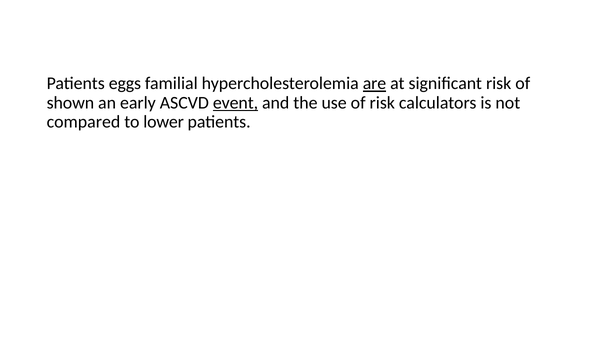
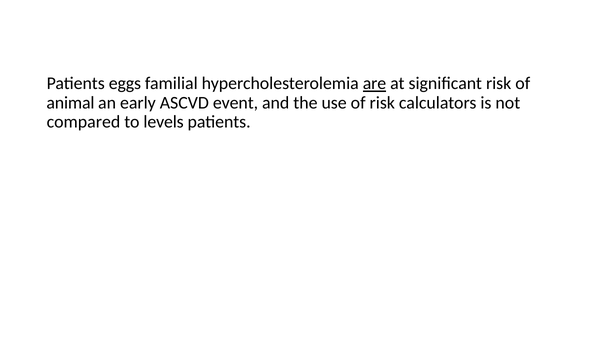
shown: shown -> animal
event underline: present -> none
lower: lower -> levels
